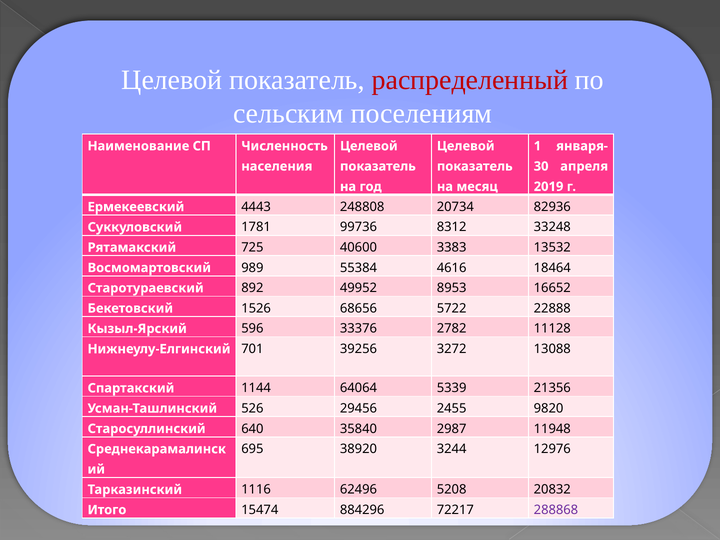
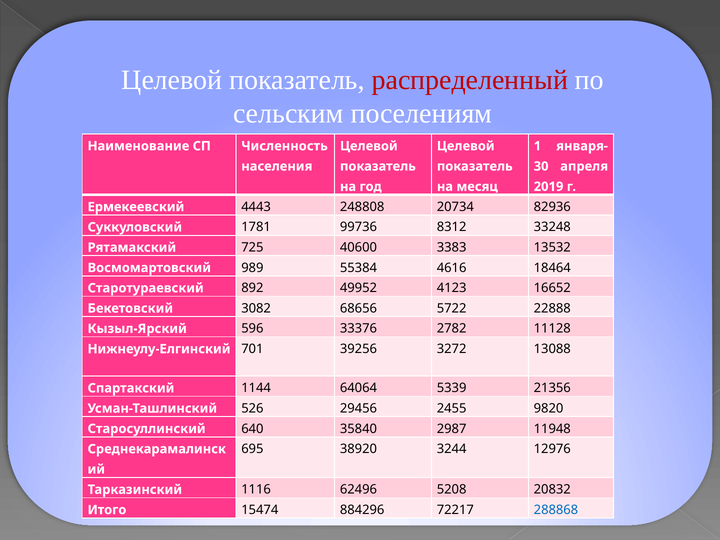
8953: 8953 -> 4123
1526: 1526 -> 3082
288868 colour: purple -> blue
